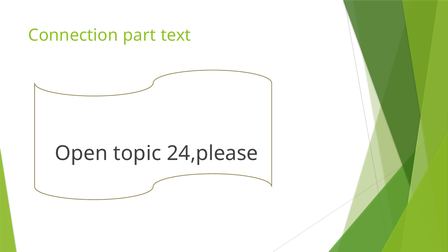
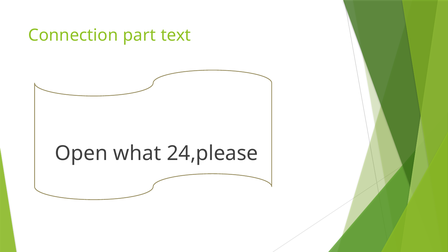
topic: topic -> what
